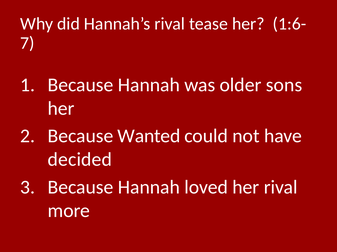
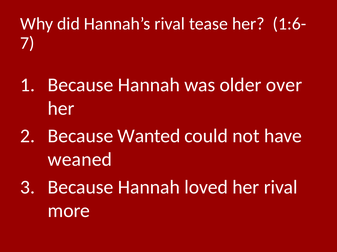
sons: sons -> over
decided: decided -> weaned
